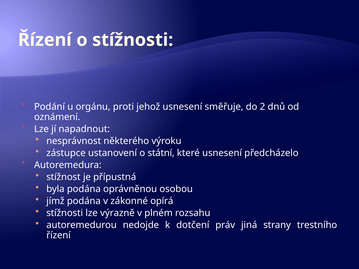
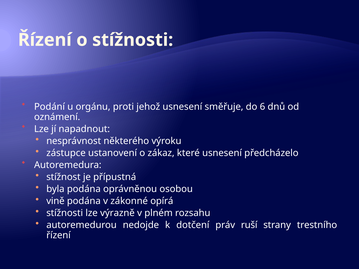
2: 2 -> 6
státní: státní -> zákaz
jímž: jímž -> vině
jiná: jiná -> ruší
